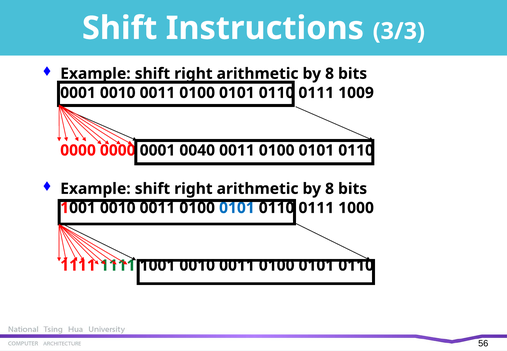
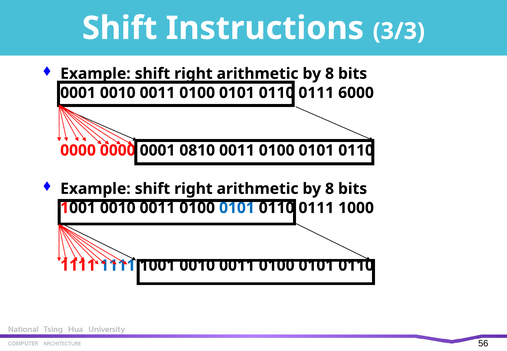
1009: 1009 -> 6000
0040: 0040 -> 0810
1111 at (118, 265) colour: green -> blue
